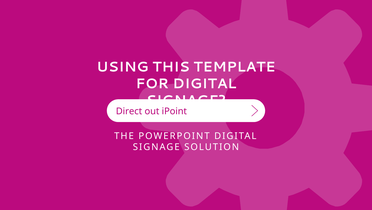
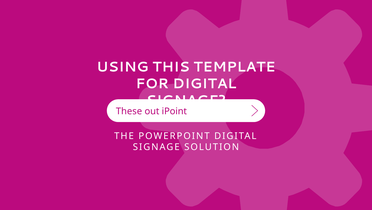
Direct: Direct -> These
